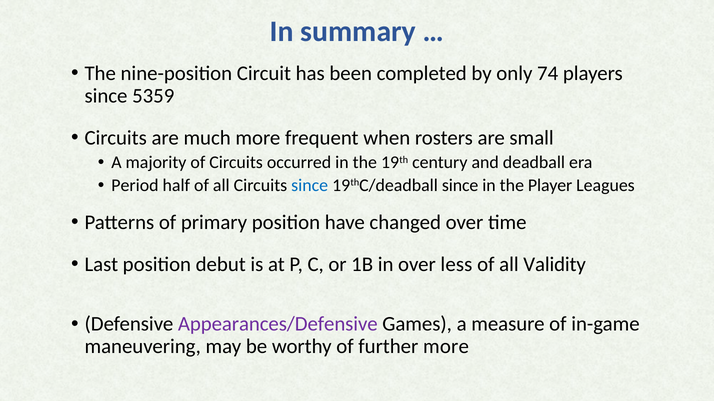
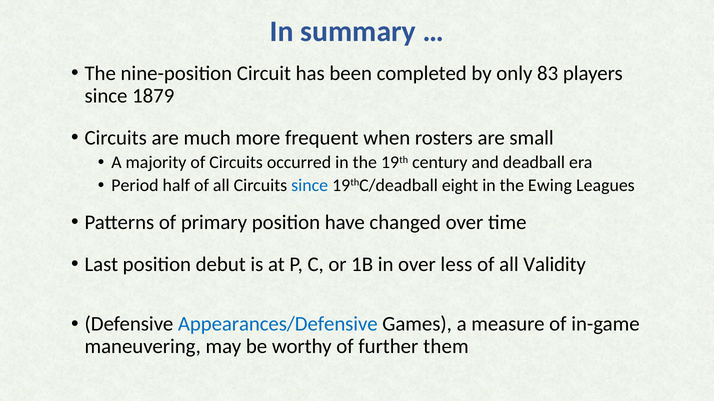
74: 74 -> 83
5359: 5359 -> 1879
19thC/deadball since: since -> eight
Player: Player -> Ewing
Appearances/Defensive colour: purple -> blue
further more: more -> them
